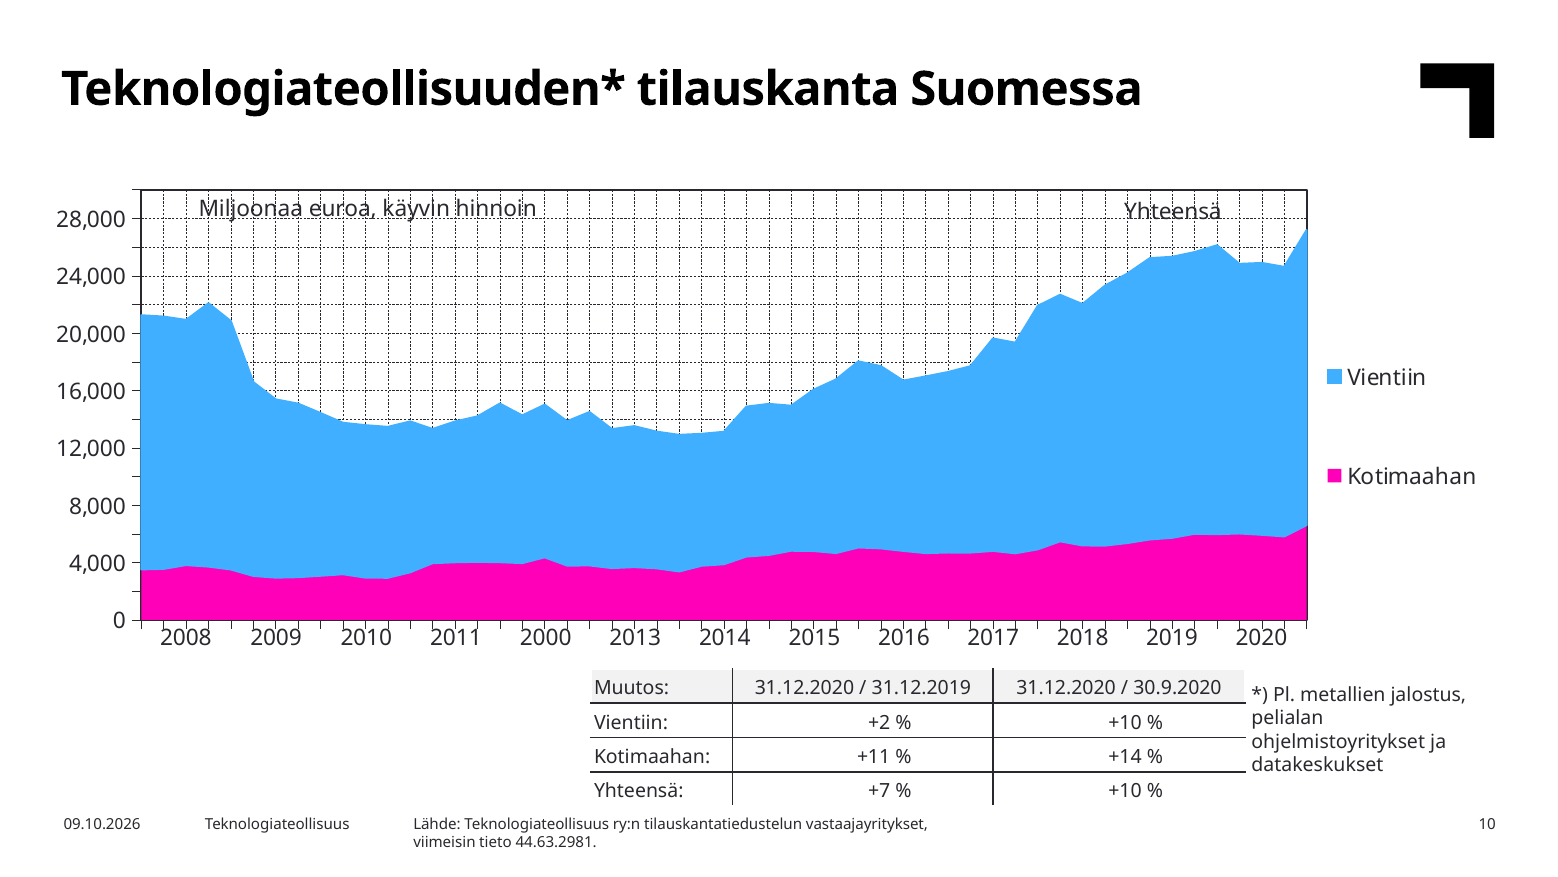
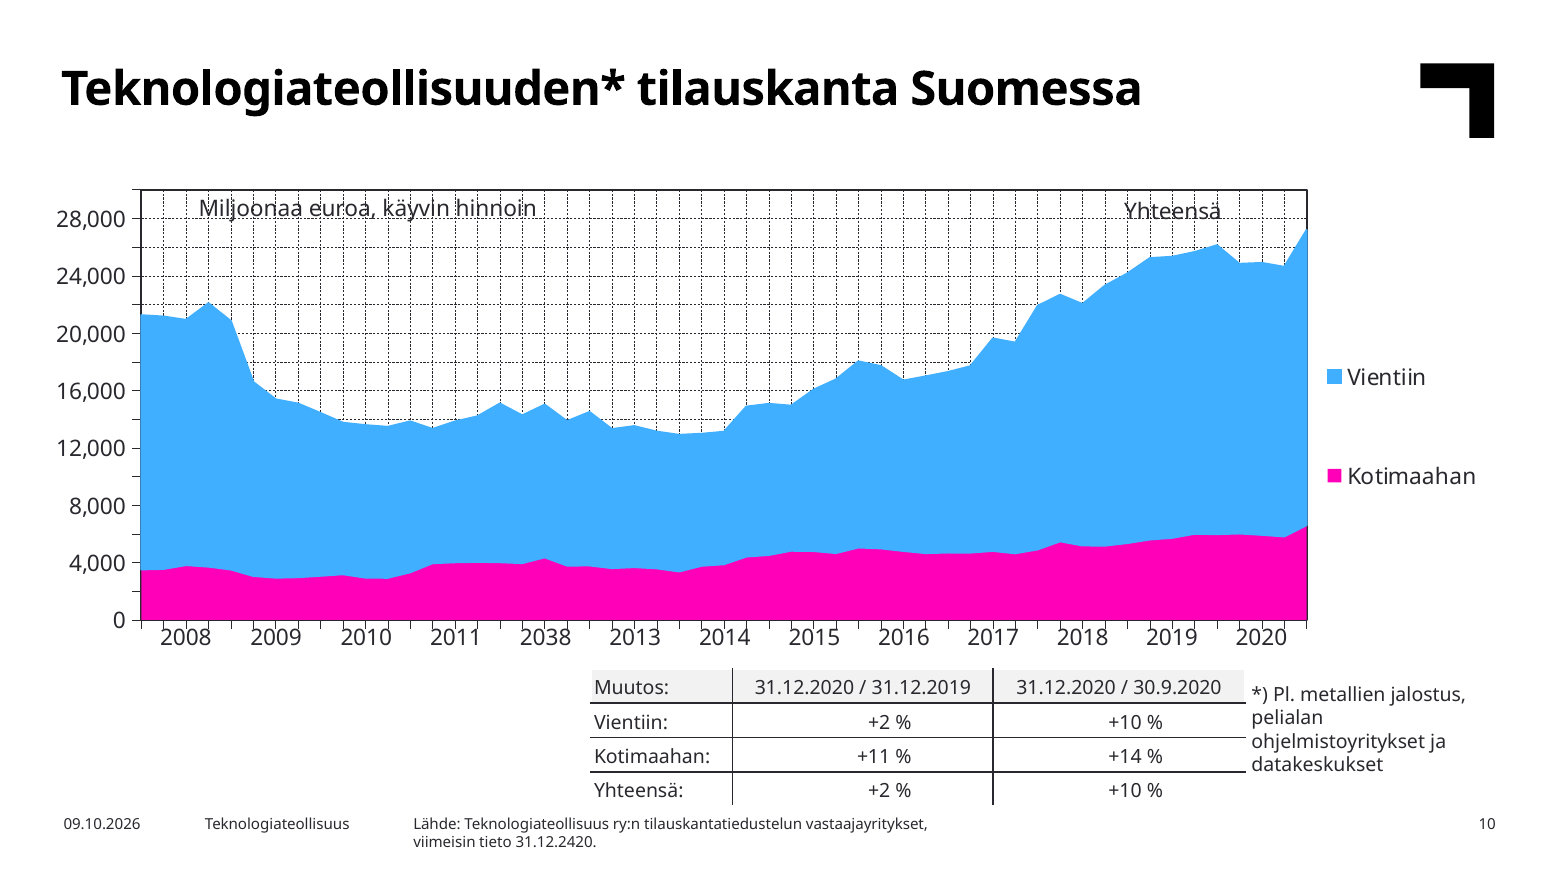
2000: 2000 -> 2038
Yhteensä +7: +7 -> +2
44.63.2981: 44.63.2981 -> 31.12.2420
